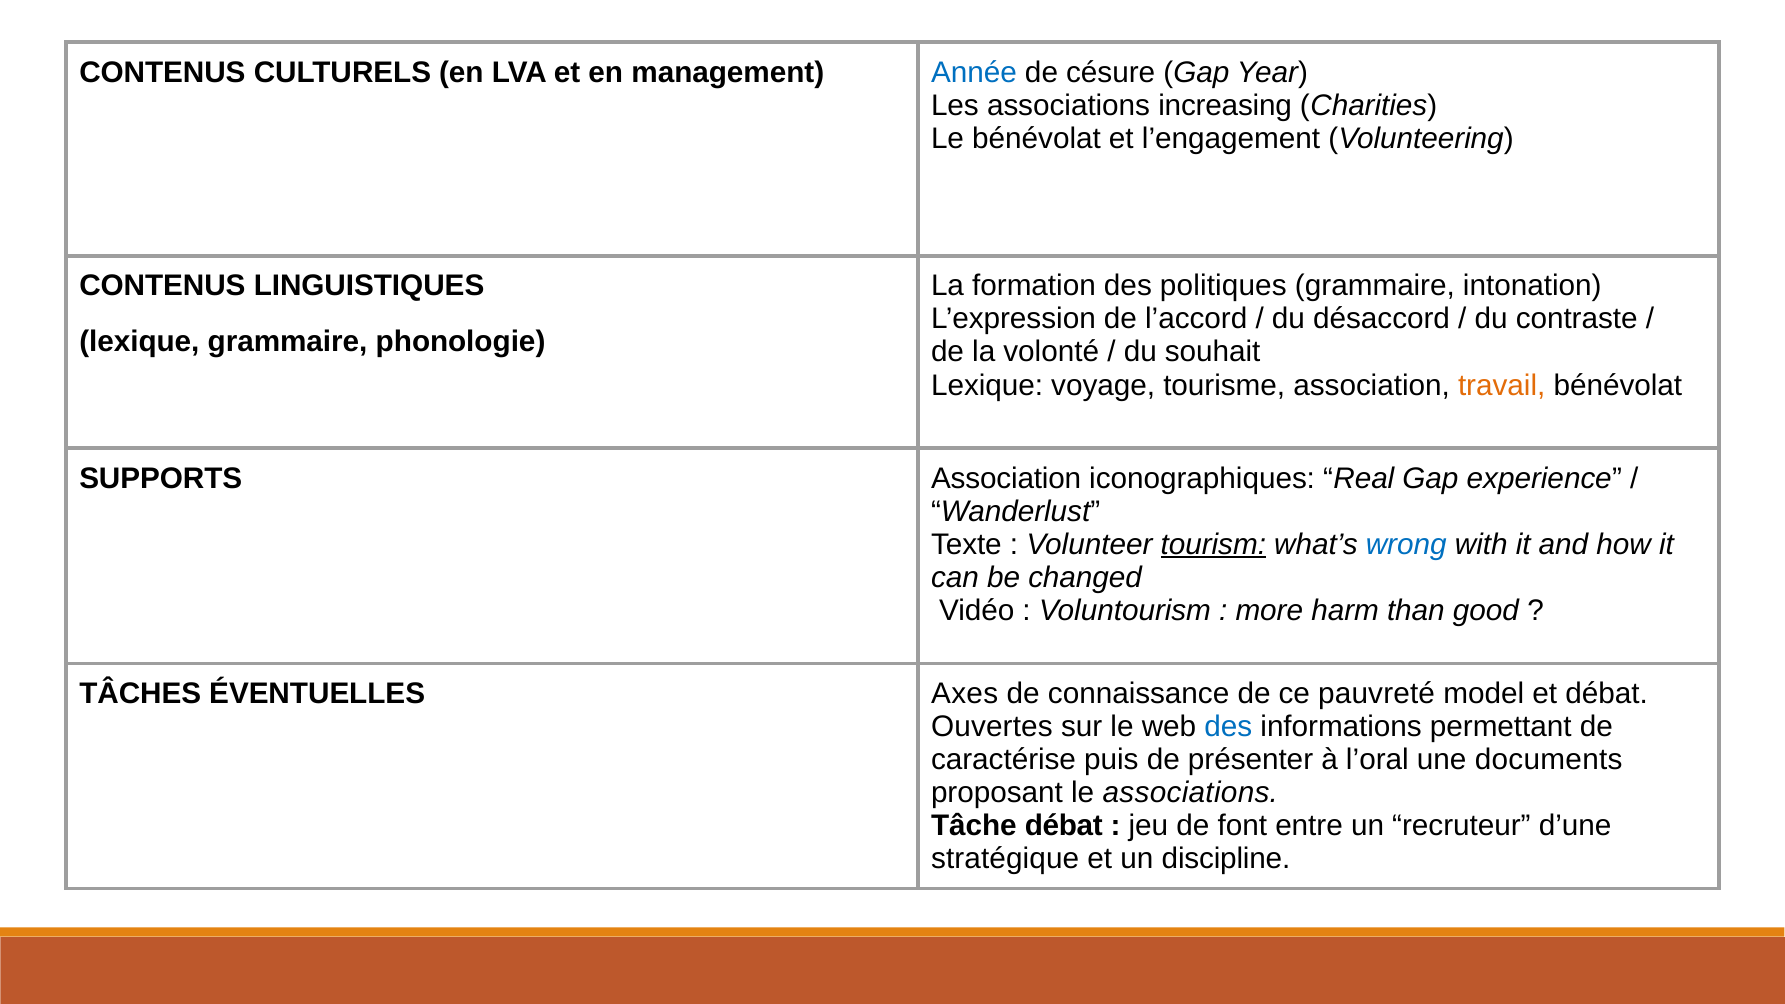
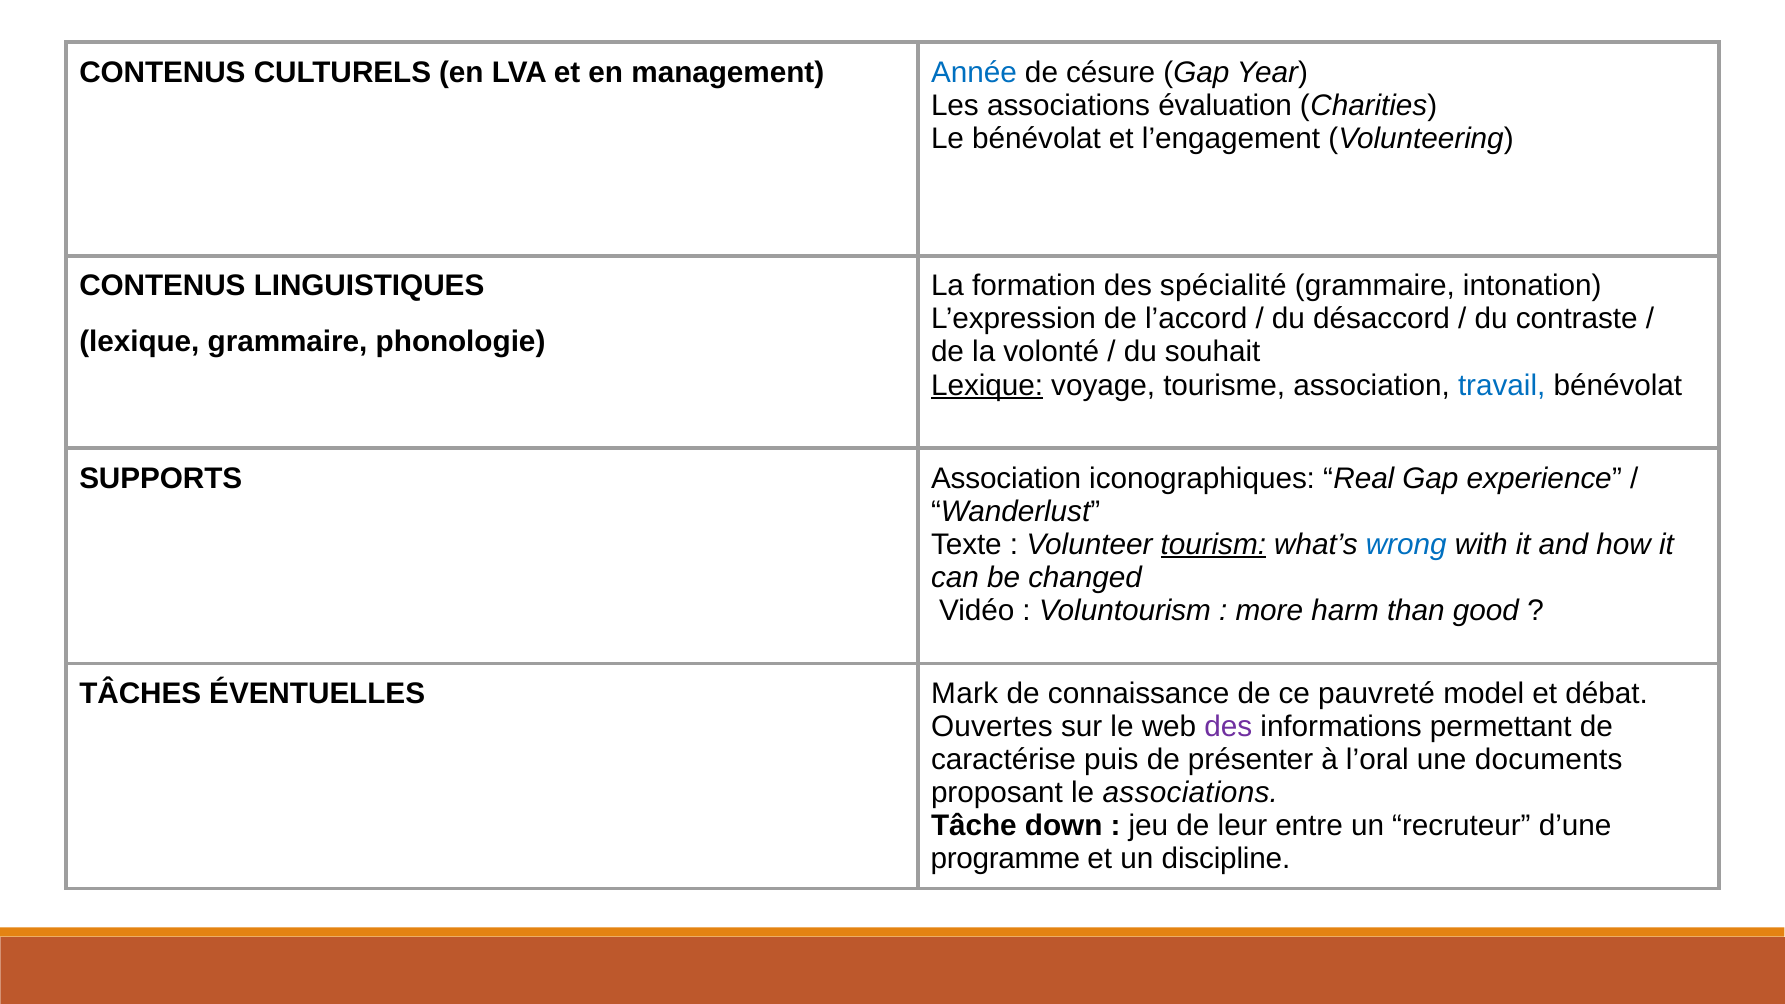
increasing: increasing -> évaluation
politiques: politiques -> spécialité
Lexique at (987, 385) underline: none -> present
travail colour: orange -> blue
Axes: Axes -> Mark
des at (1228, 727) colour: blue -> purple
Tâche débat: débat -> down
font: font -> leur
stratégique: stratégique -> programme
